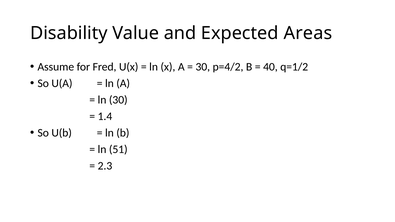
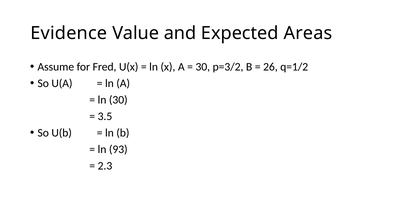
Disability: Disability -> Evidence
p=4/2: p=4/2 -> p=3/2
40: 40 -> 26
1.4: 1.4 -> 3.5
51: 51 -> 93
